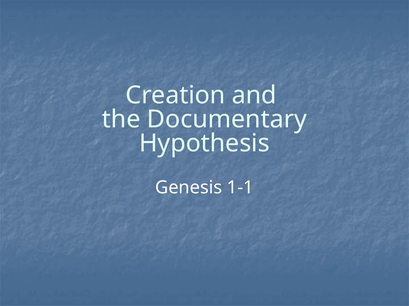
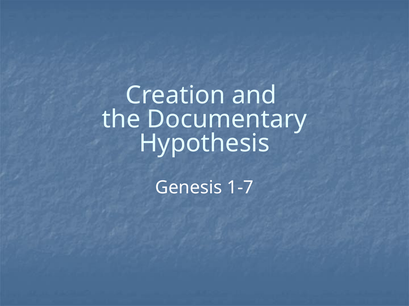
1-1: 1-1 -> 1-7
